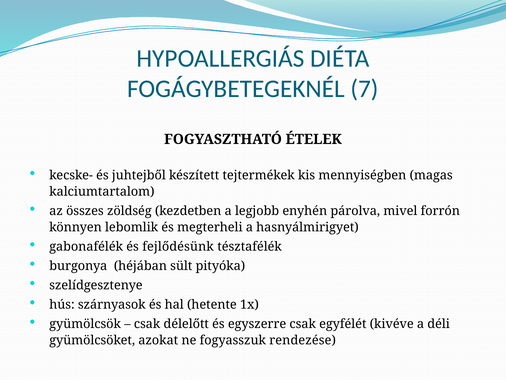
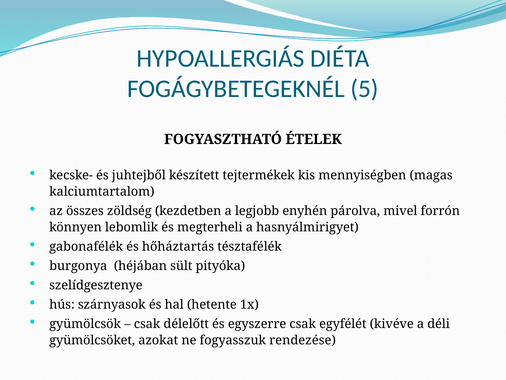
7: 7 -> 5
fejlődésünk: fejlődésünk -> hőháztartás
